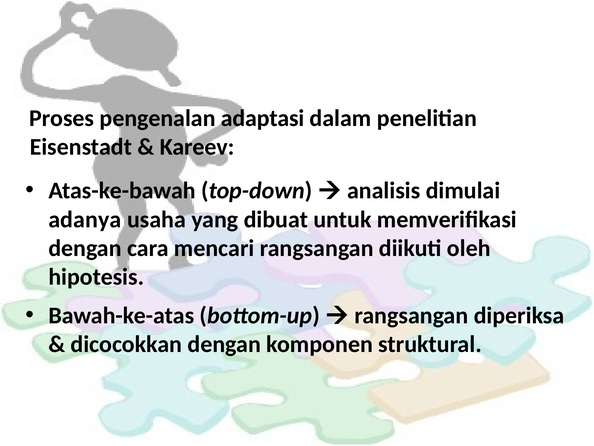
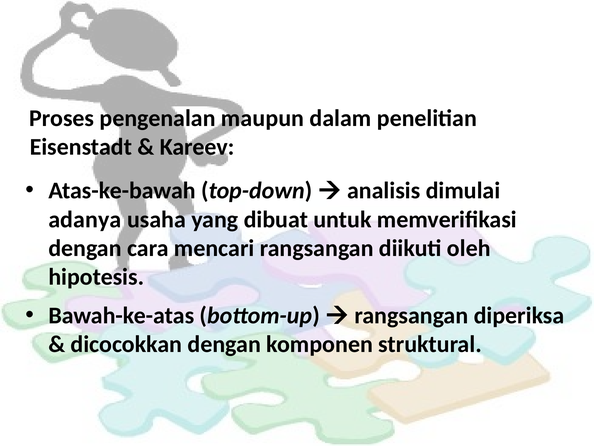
adaptasi: adaptasi -> maupun
